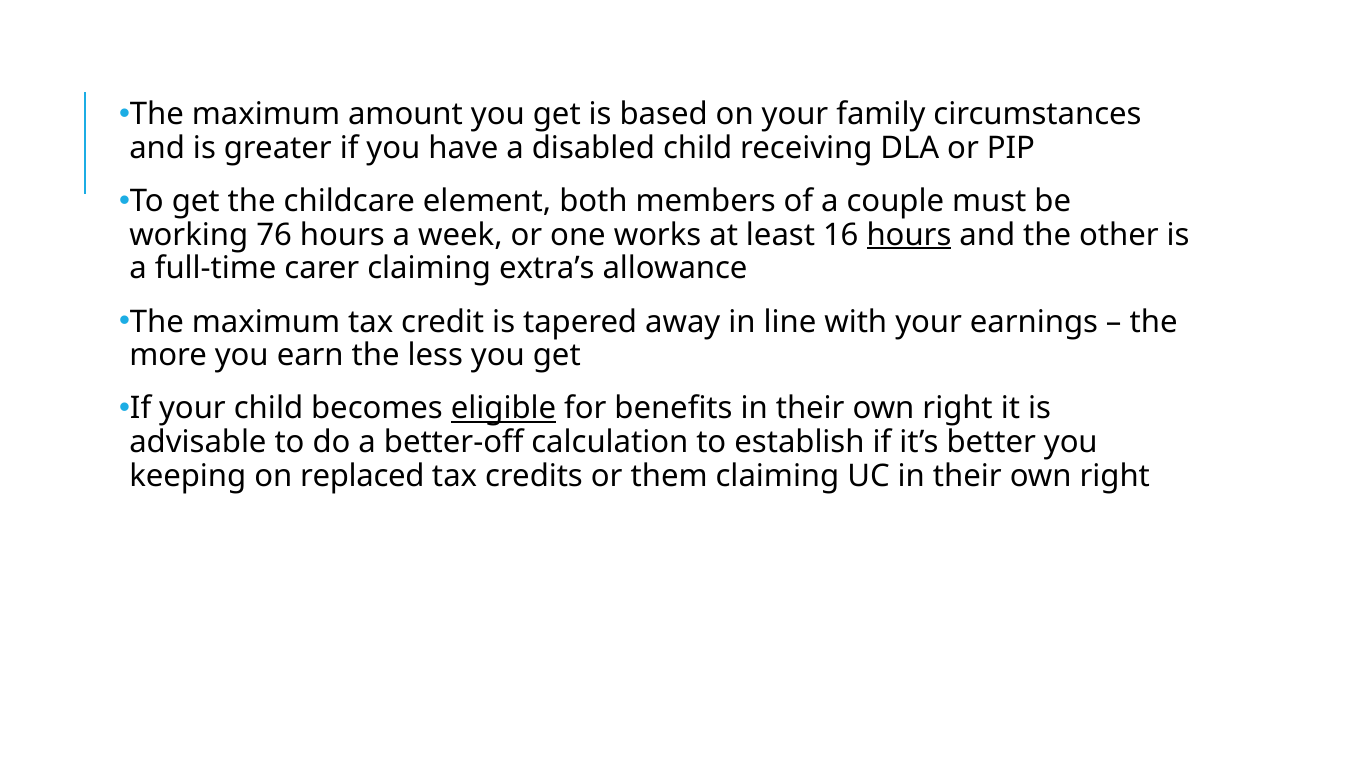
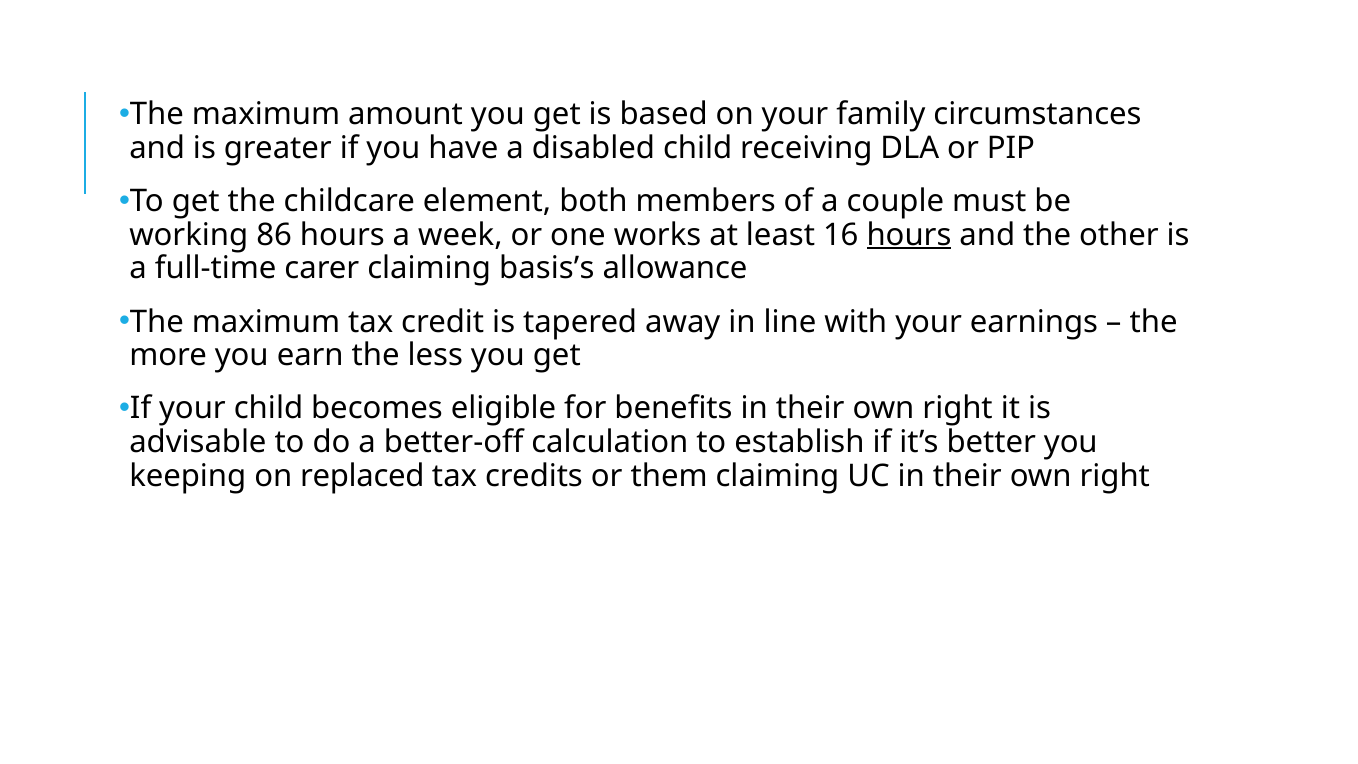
76: 76 -> 86
extra’s: extra’s -> basis’s
eligible underline: present -> none
